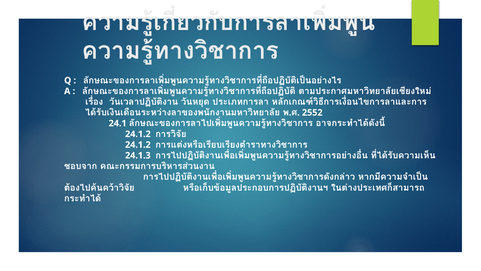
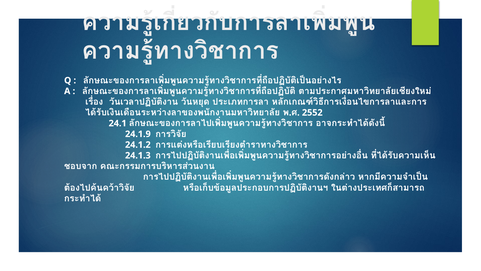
24.1.2 at (138, 134): 24.1.2 -> 24.1.9
